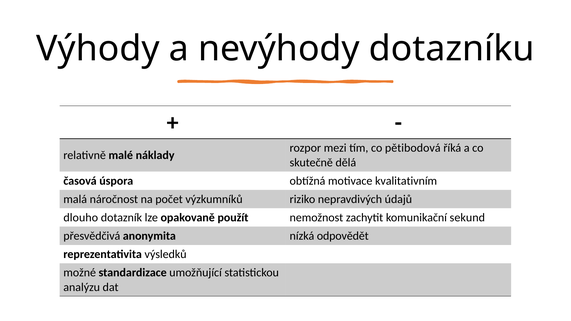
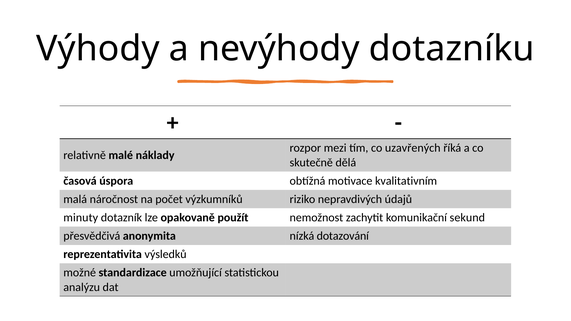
pětibodová: pětibodová -> uzavřených
dlouho: dlouho -> minuty
odpovědět: odpovědět -> dotazování
